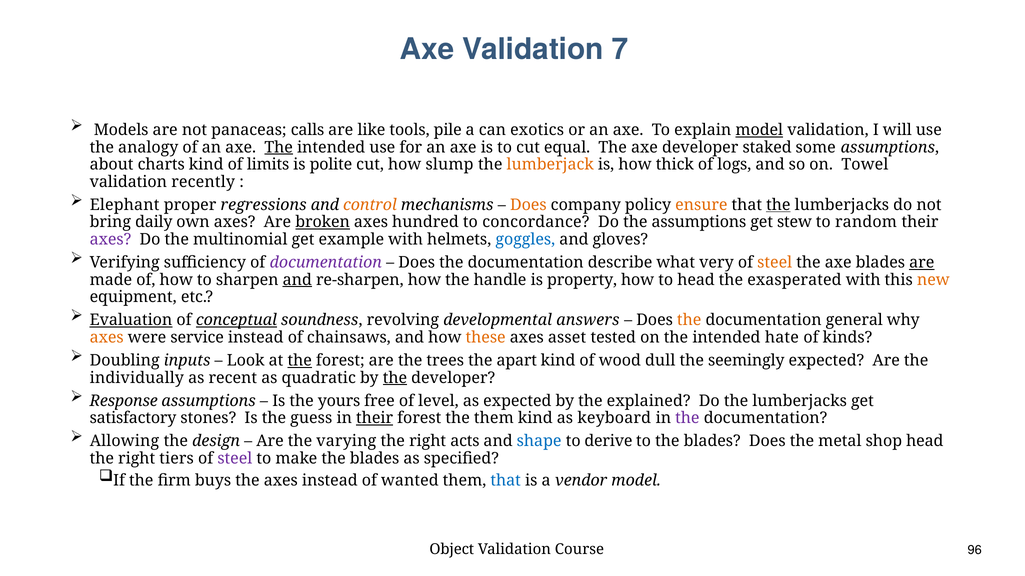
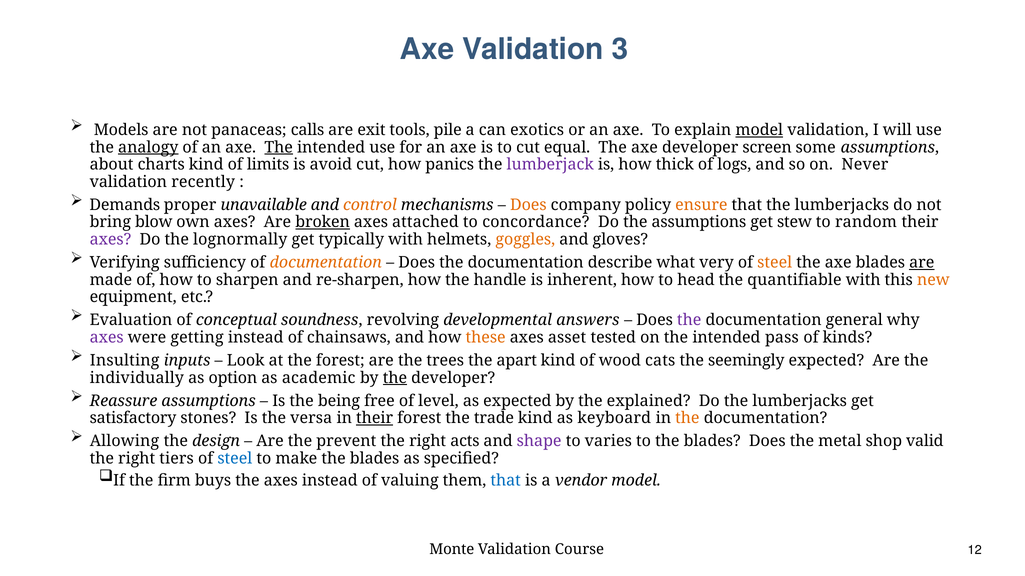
7: 7 -> 3
like: like -> exit
analogy underline: none -> present
staked: staked -> screen
polite: polite -> avoid
slump: slump -> panics
lumberjack colour: orange -> purple
Towel: Towel -> Never
Elephant: Elephant -> Demands
regressions: regressions -> unavailable
the at (778, 205) underline: present -> none
daily: daily -> blow
hundred: hundred -> attached
multinomial: multinomial -> lognormally
example: example -> typically
goggles colour: blue -> orange
documentation at (326, 263) colour: purple -> orange
and at (297, 280) underline: present -> none
property: property -> inherent
exasperated: exasperated -> quantifiable
Evaluation underline: present -> none
conceptual underline: present -> none
the at (689, 320) colour: orange -> purple
axes at (107, 338) colour: orange -> purple
service: service -> getting
hate: hate -> pass
Doubling: Doubling -> Insulting
the at (300, 361) underline: present -> none
dull: dull -> cats
recent: recent -> option
quadratic: quadratic -> academic
Response: Response -> Reassure
yours: yours -> being
guess: guess -> versa
the them: them -> trade
the at (687, 418) colour: purple -> orange
varying: varying -> prevent
shape colour: blue -> purple
derive: derive -> varies
shop head: head -> valid
steel at (235, 459) colour: purple -> blue
wanted: wanted -> valuing
Object: Object -> Monte
96: 96 -> 12
